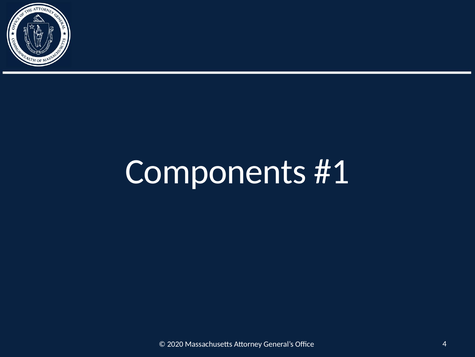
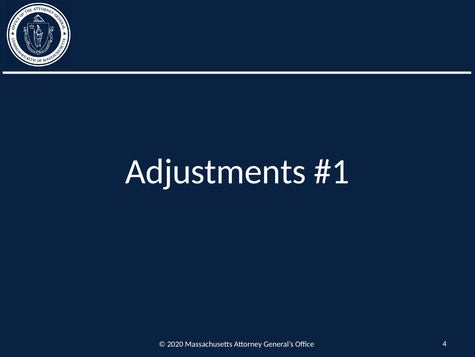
Components: Components -> Adjustments
